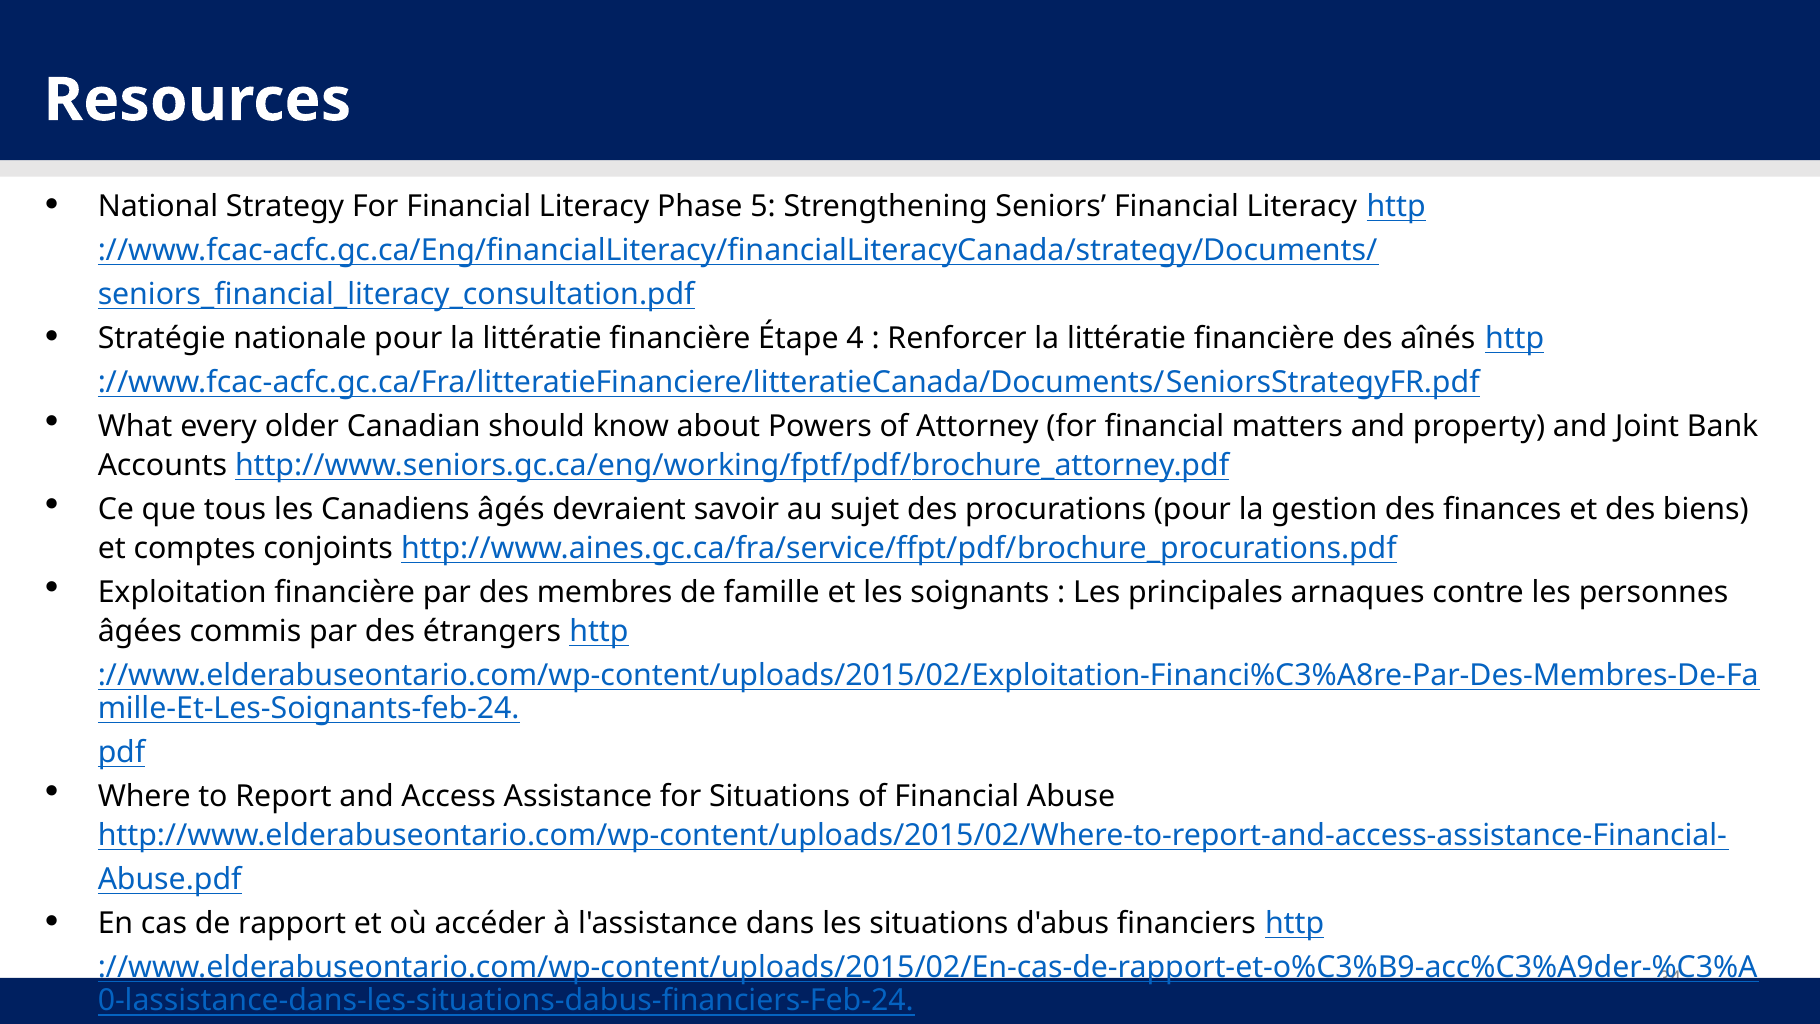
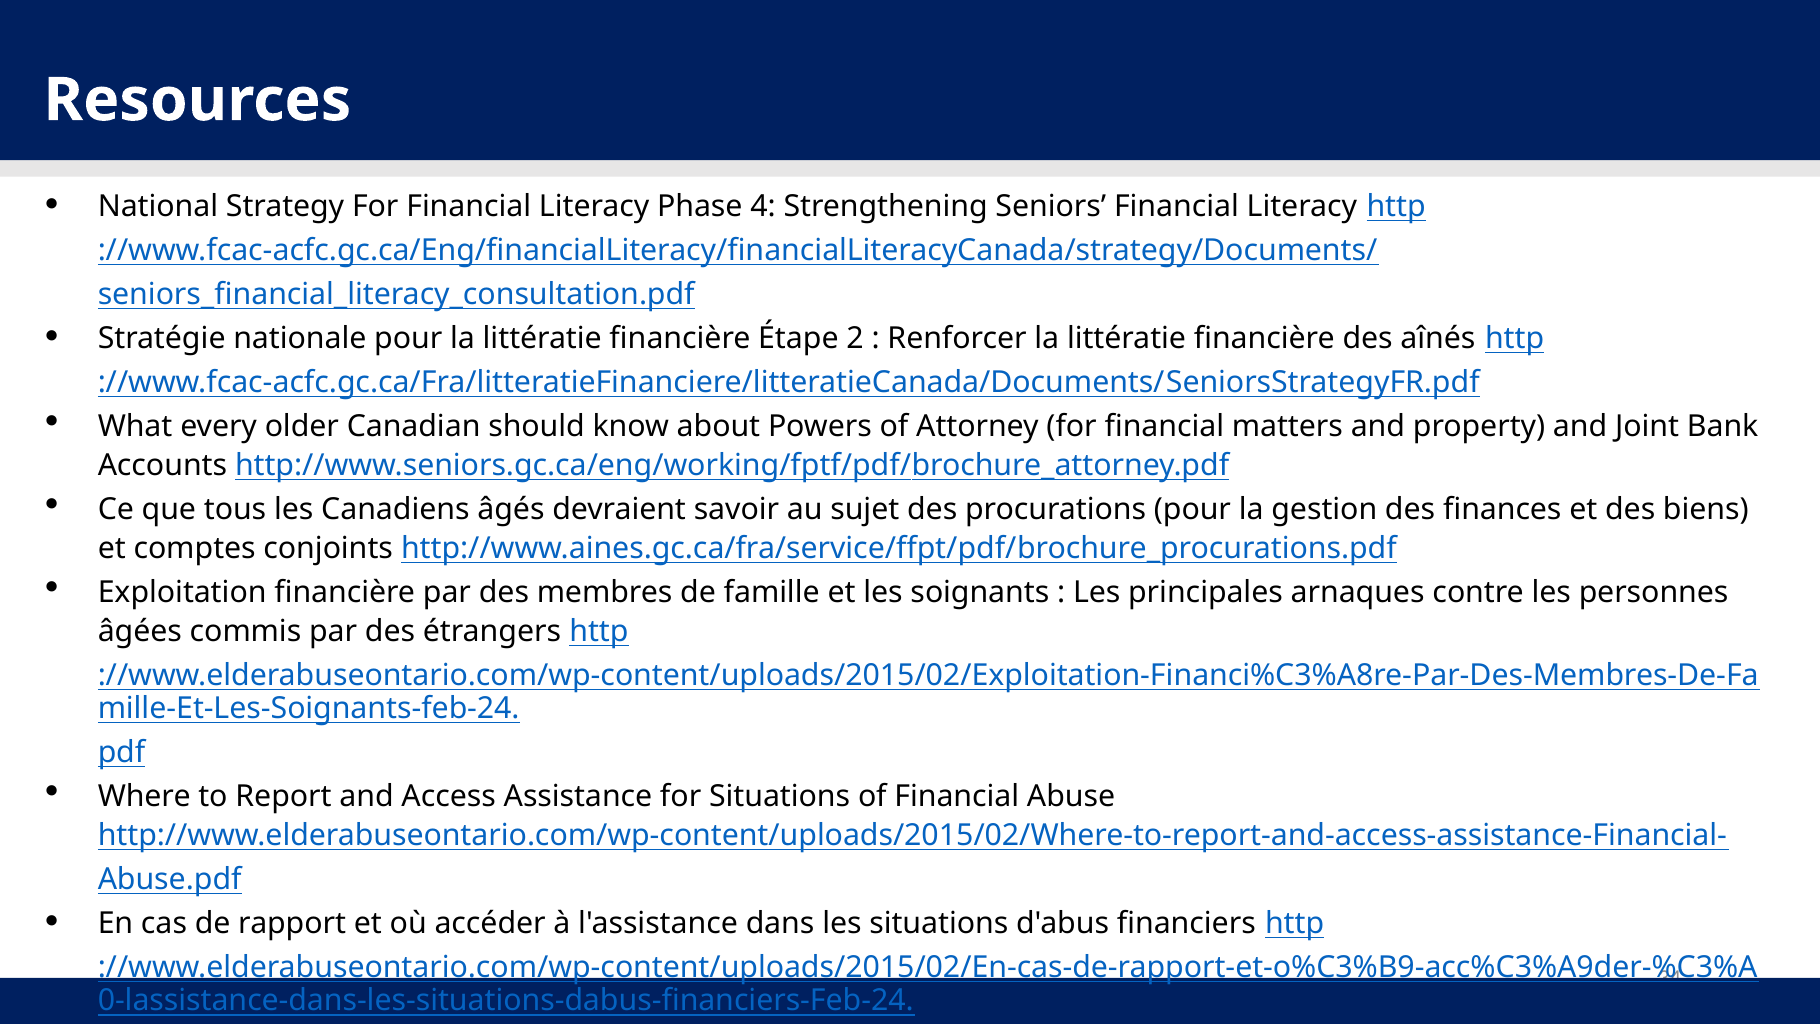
5: 5 -> 4
4: 4 -> 2
